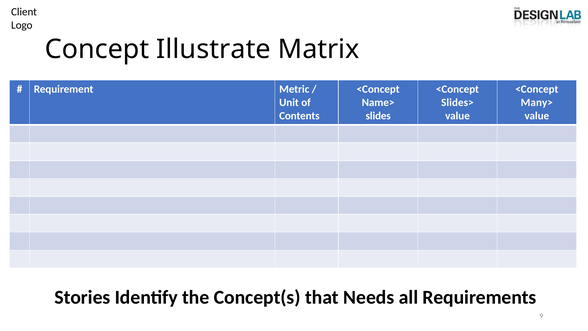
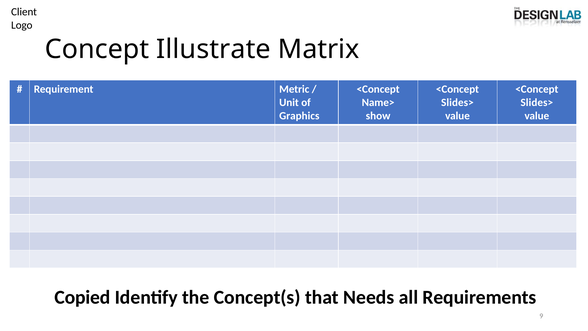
Many> at (537, 102): Many> -> Slides>
Contents: Contents -> Graphics
slides: slides -> show
Stories: Stories -> Copied
